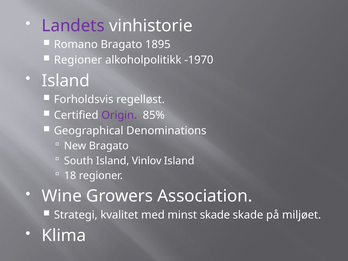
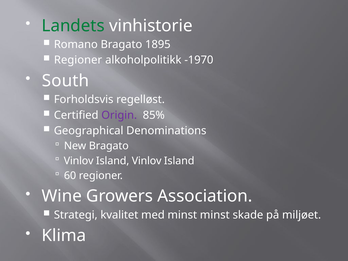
Landets colour: purple -> green
Island at (66, 81): Island -> South
South at (79, 161): South -> Vinlov
18: 18 -> 60
minst skade: skade -> minst
